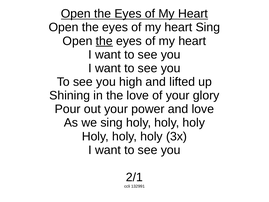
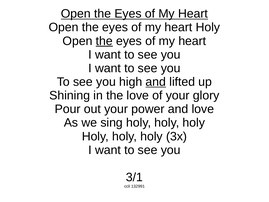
heart Sing: Sing -> Holy
and at (156, 82) underline: none -> present
2/1: 2/1 -> 3/1
